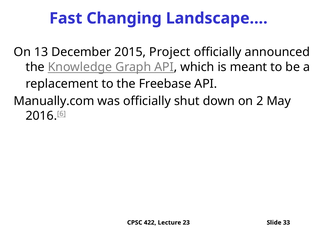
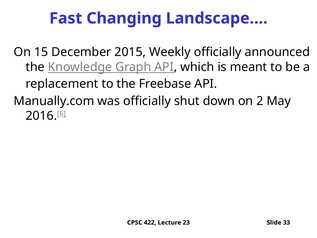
13: 13 -> 15
Project: Project -> Weekly
